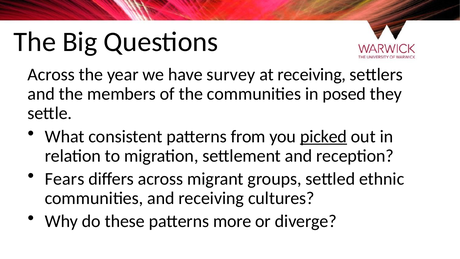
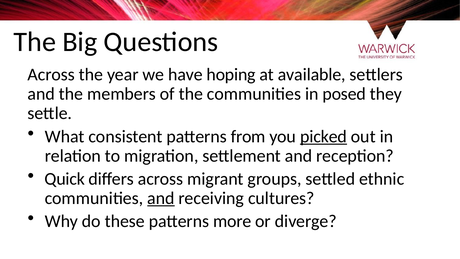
survey: survey -> hoping
at receiving: receiving -> available
Fears: Fears -> Quick
and at (161, 198) underline: none -> present
